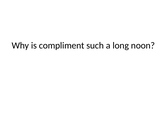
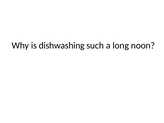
compliment: compliment -> dishwashing
